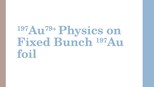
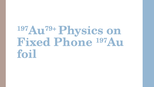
Bunch: Bunch -> Phone
